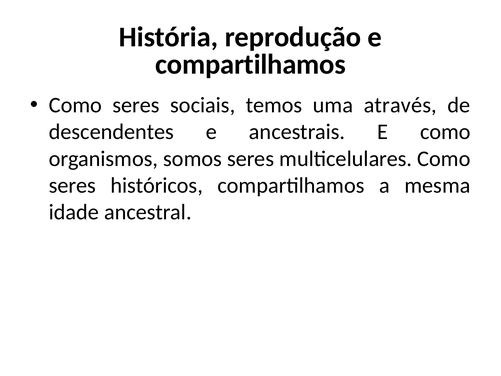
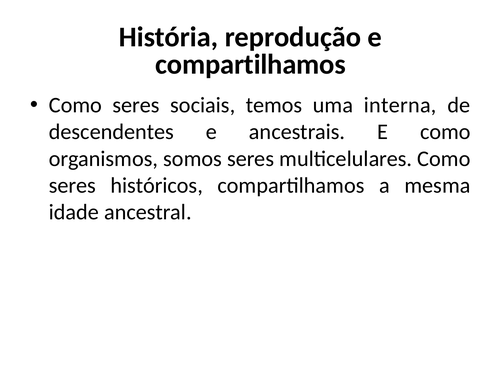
através: através -> interna
